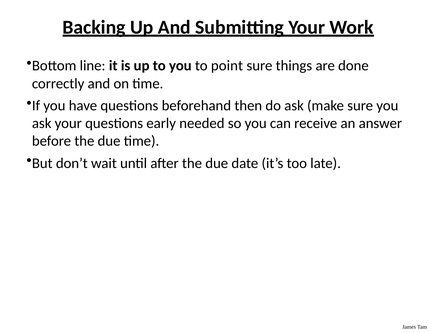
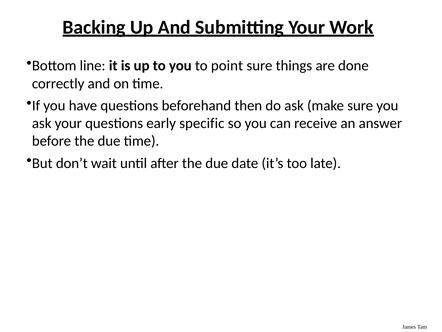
needed: needed -> specific
